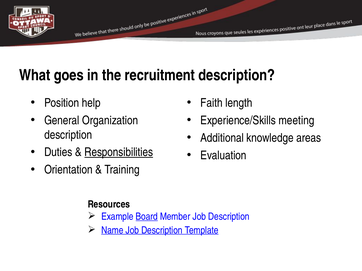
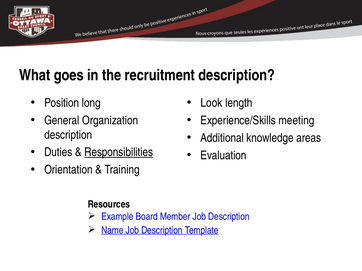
help: help -> long
Faith: Faith -> Look
Board underline: present -> none
